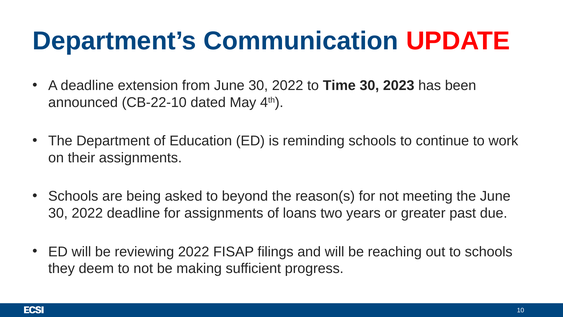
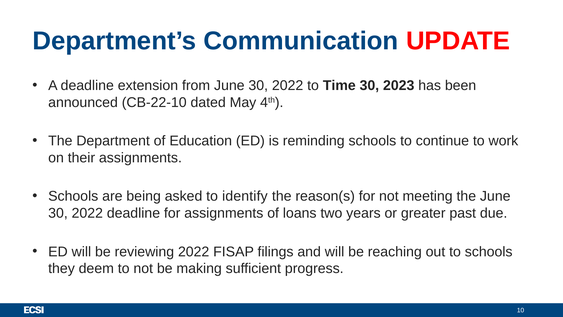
beyond: beyond -> identify
